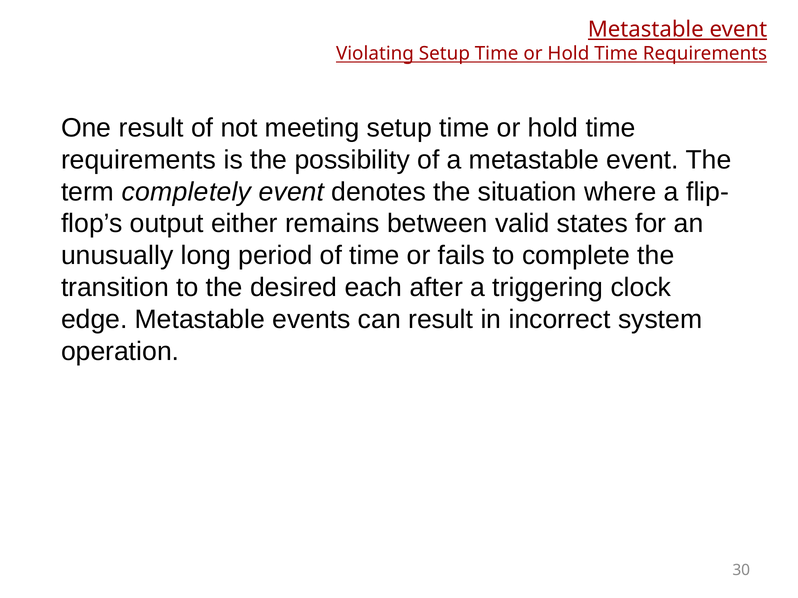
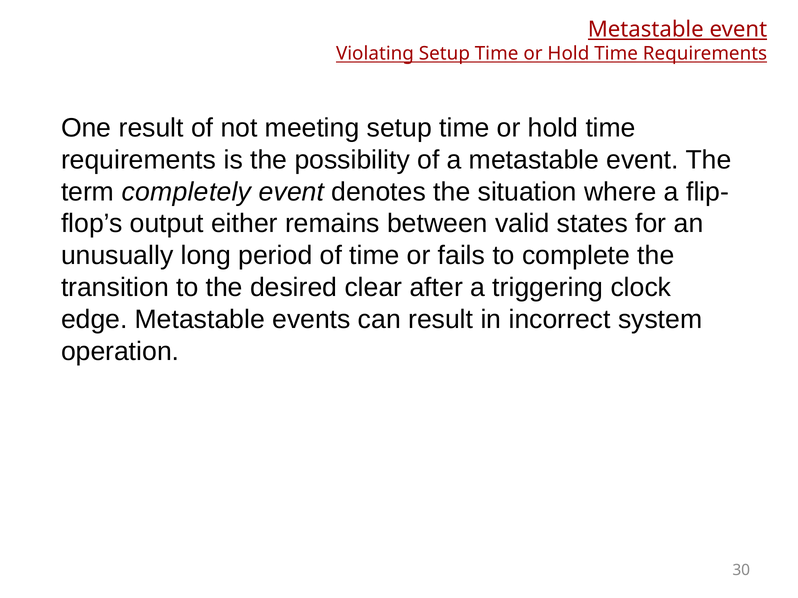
each: each -> clear
